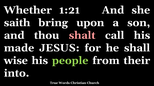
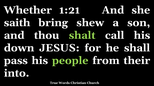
upon: upon -> shew
shalt colour: pink -> light green
made: made -> down
wise: wise -> pass
